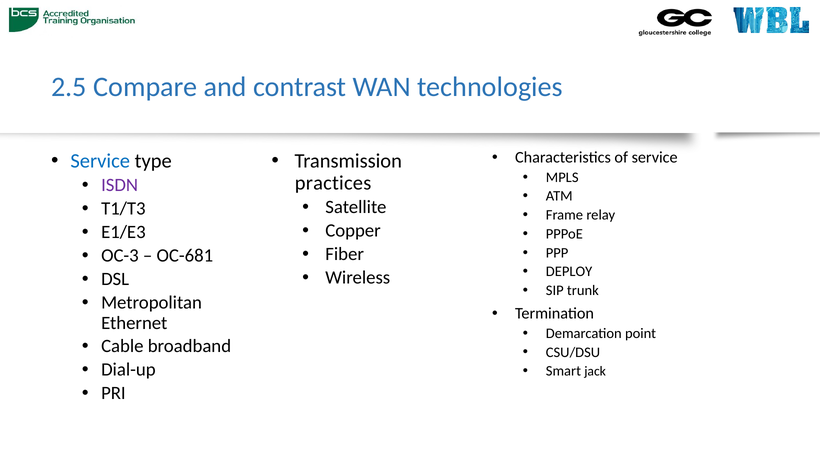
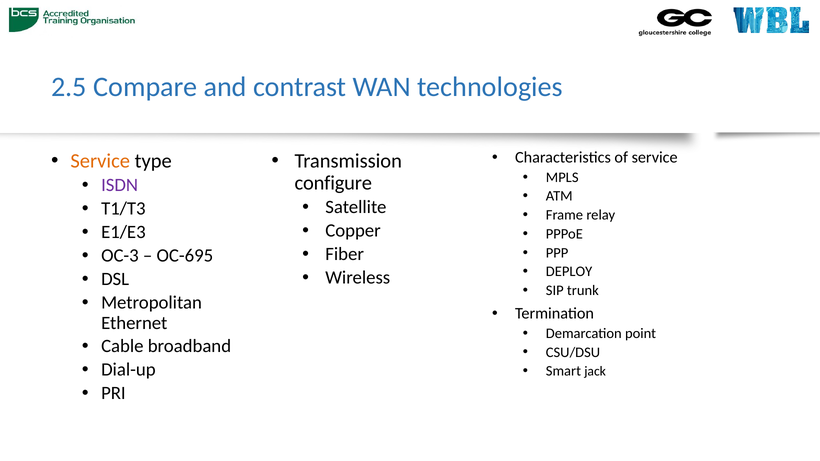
Service at (100, 161) colour: blue -> orange
practices: practices -> configure
OC-681: OC-681 -> OC-695
